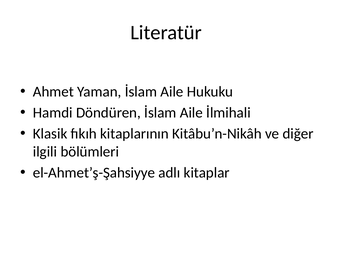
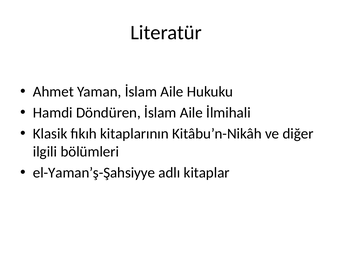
el-Ahmet’ş-Şahsiyye: el-Ahmet’ş-Şahsiyye -> el-Yaman’ş-Şahsiyye
